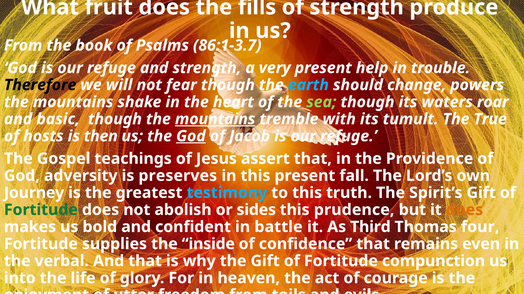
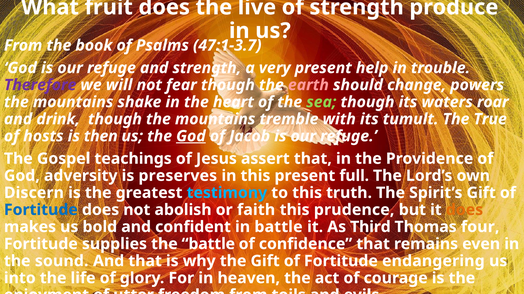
fills: fills -> live
86:1-3.7: 86:1-3.7 -> 47:1-3.7
Therefore colour: black -> purple
earth colour: light blue -> pink
basic: basic -> drink
mountains at (215, 119) underline: present -> none
fall: fall -> full
Journey: Journey -> Discern
Fortitude at (41, 210) colour: green -> blue
sides: sides -> faith
the inside: inside -> battle
verbal: verbal -> sound
compunction: compunction -> endangering
